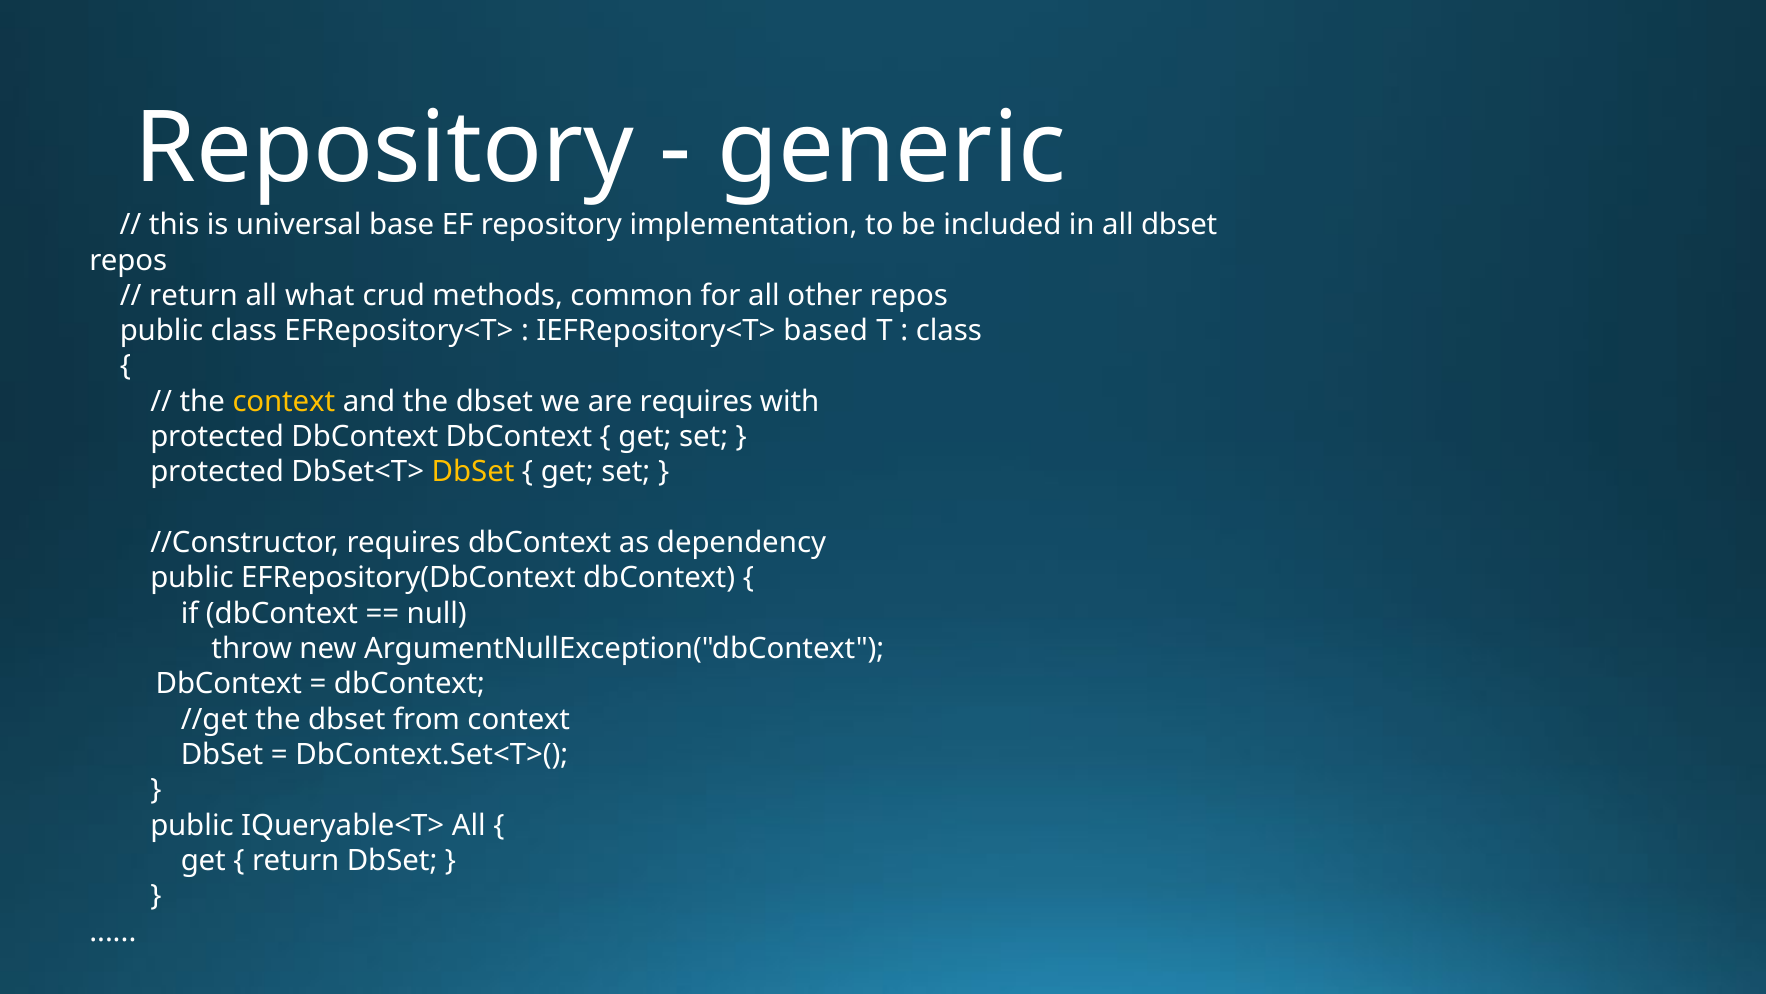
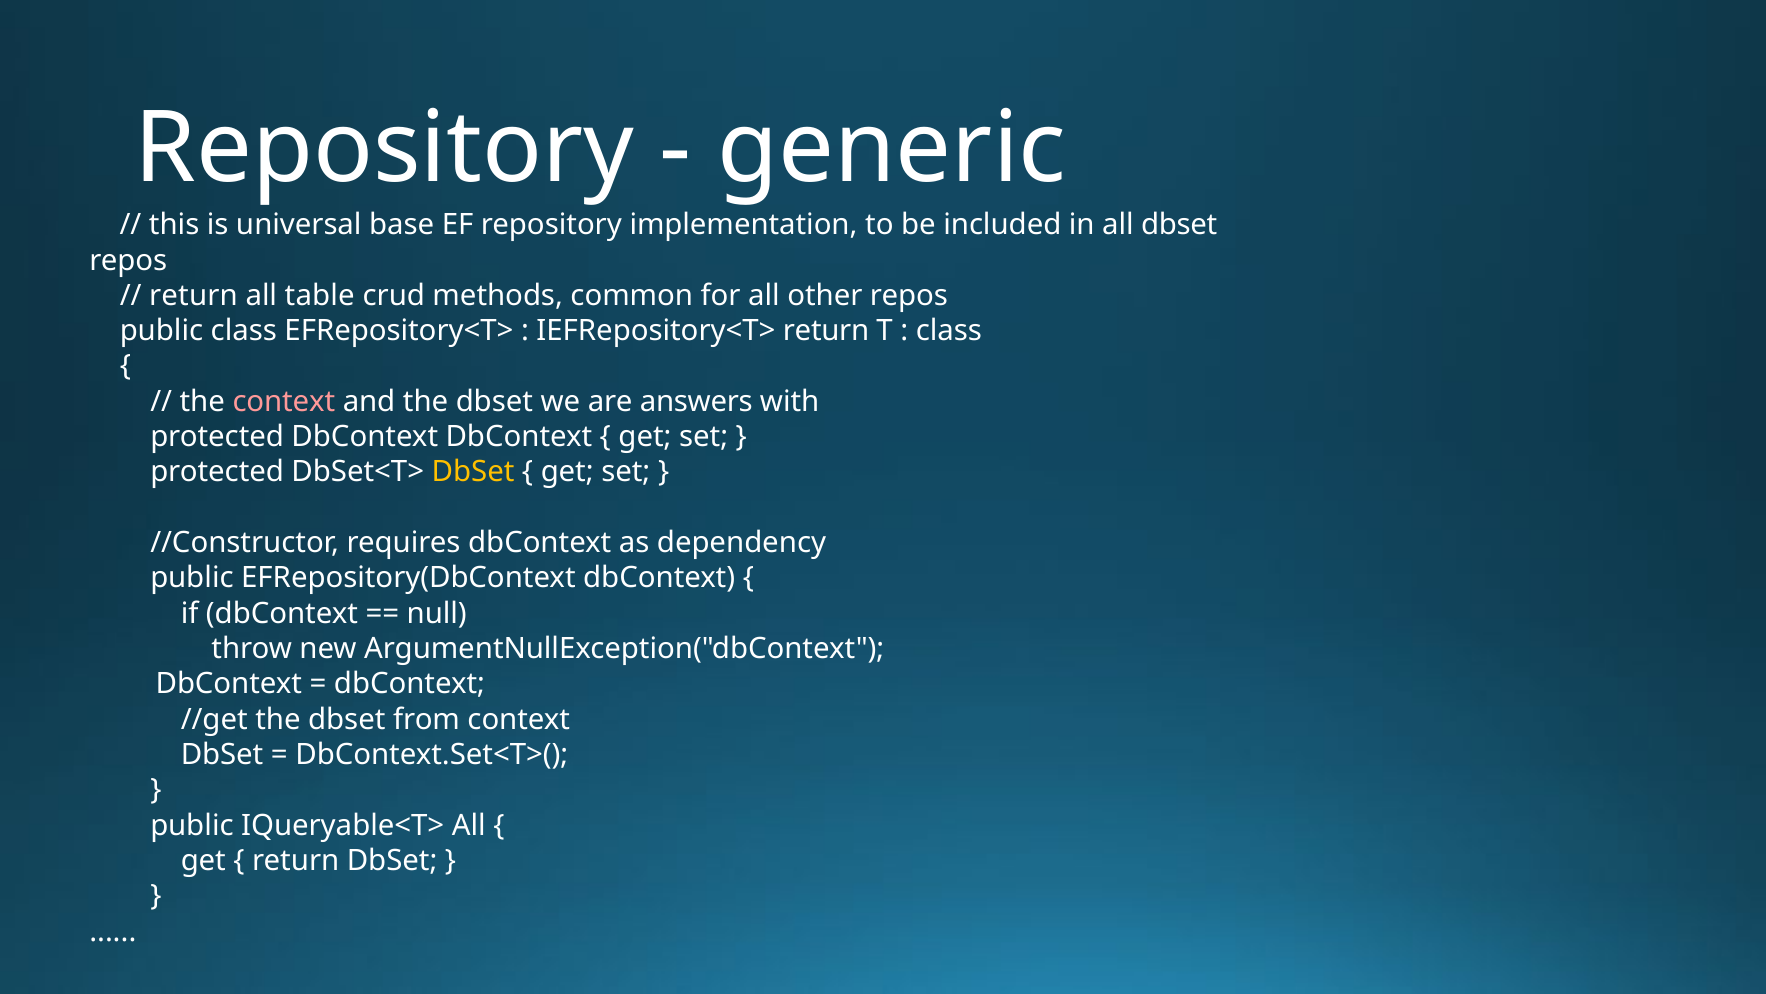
what: what -> table
IEFRepository<T> based: based -> return
context at (284, 401) colour: yellow -> pink
are requires: requires -> answers
